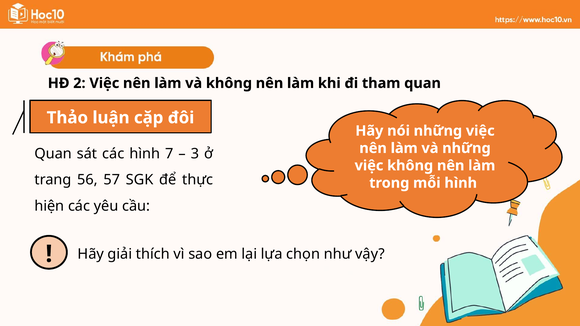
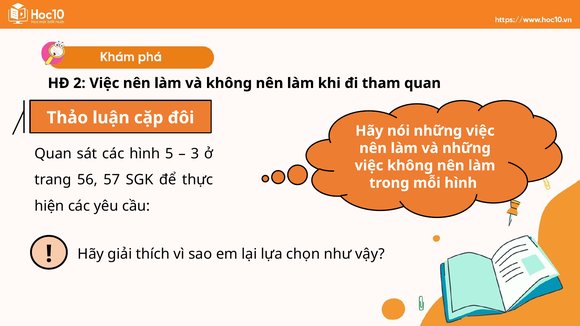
7: 7 -> 5
